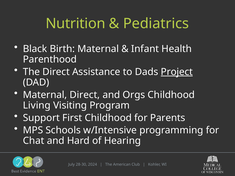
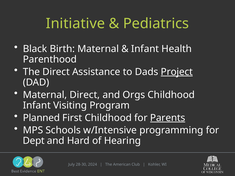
Nutrition: Nutrition -> Initiative
Living at (37, 105): Living -> Infant
Support: Support -> Planned
Parents underline: none -> present
Chat: Chat -> Dept
